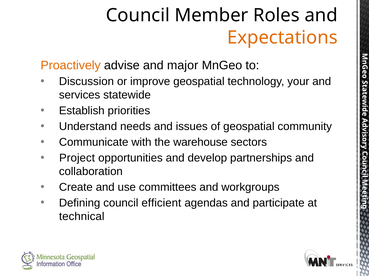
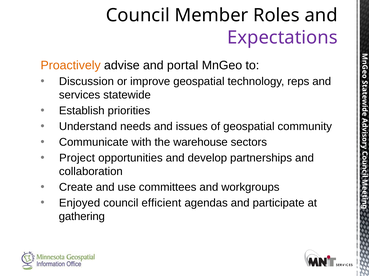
Expectations colour: orange -> purple
major: major -> portal
your: your -> reps
Defining: Defining -> Enjoyed
technical: technical -> gathering
